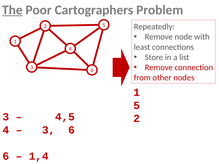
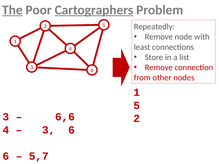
Cartographers underline: none -> present
4,5: 4,5 -> 6,6
1,4: 1,4 -> 5,7
